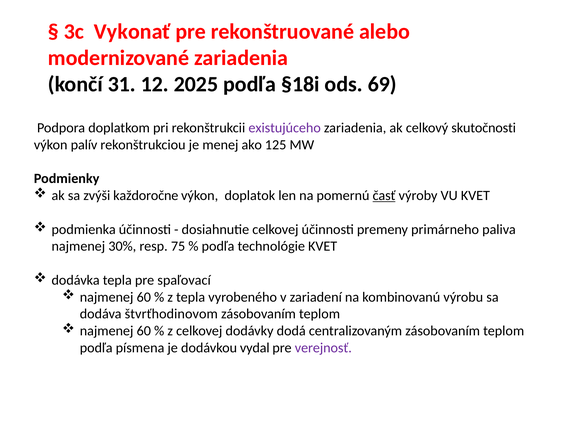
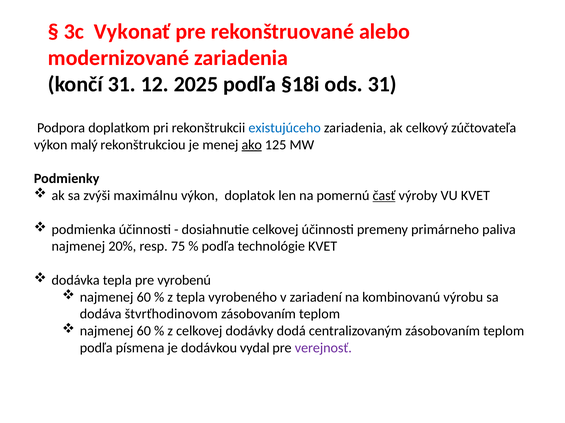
ods 69: 69 -> 31
existujúceho colour: purple -> blue
skutočnosti: skutočnosti -> zúčtovateľa
palív: palív -> malý
ako underline: none -> present
každoročne: každoročne -> maximálnu
30%: 30% -> 20%
spaľovací: spaľovací -> vyrobenú
